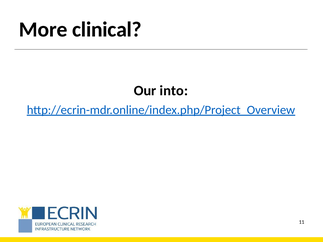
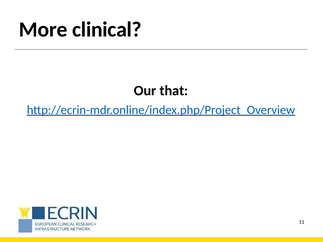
into: into -> that
